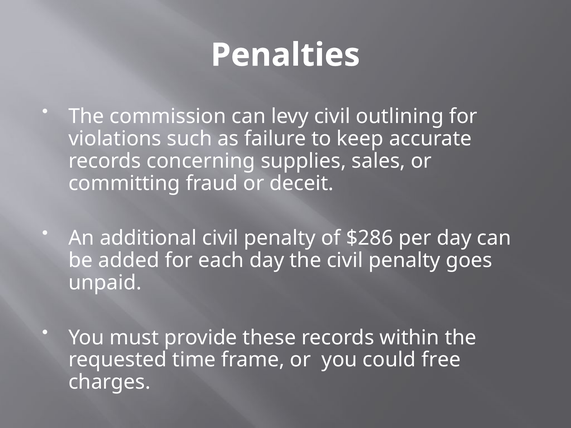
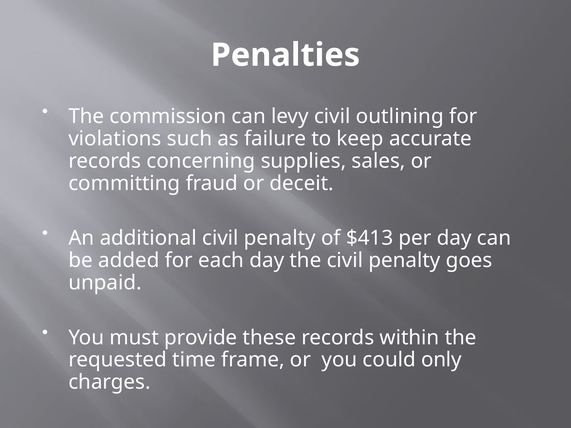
$286: $286 -> $413
free: free -> only
